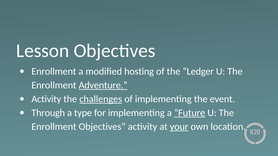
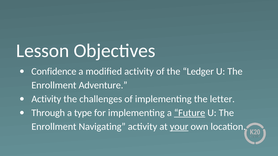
Enrollment at (54, 72): Enrollment -> Confidence
modified hosting: hosting -> activity
Adventure underline: present -> none
challenges underline: present -> none
event: event -> letter
Enrollment Objectives: Objectives -> Navigating
